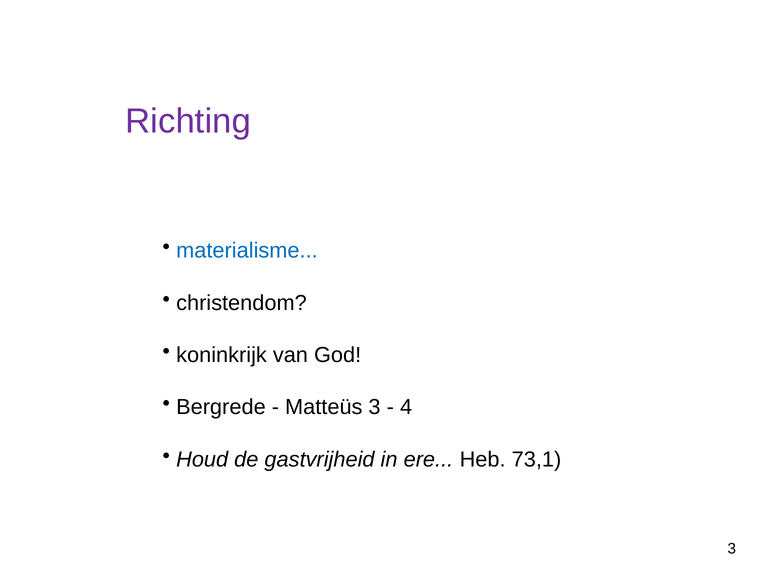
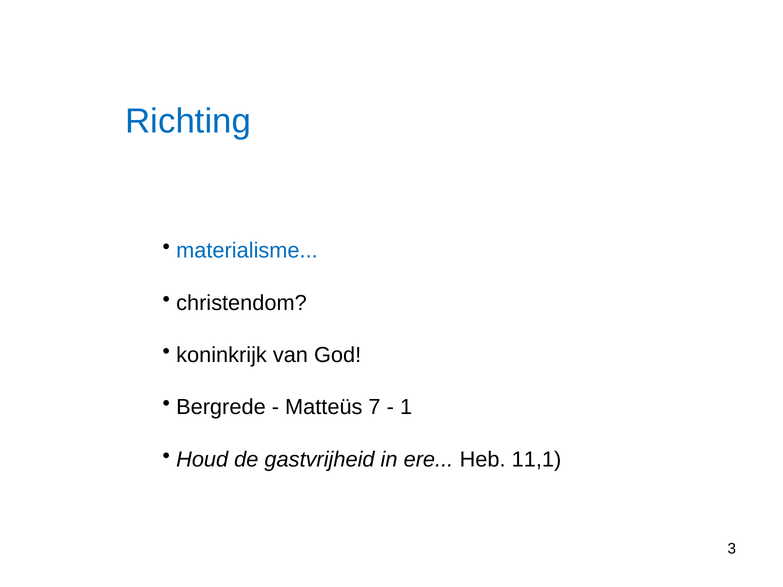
Richting colour: purple -> blue
Matteüs 3: 3 -> 7
4: 4 -> 1
73,1: 73,1 -> 11,1
